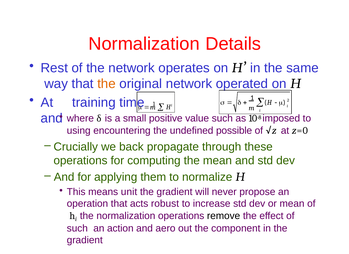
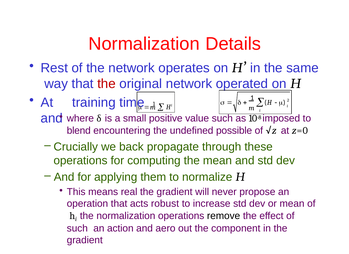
the at (106, 84) colour: orange -> red
using: using -> blend
unit: unit -> real
